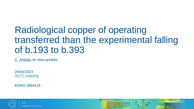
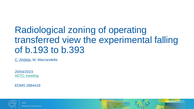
copper: copper -> zoning
than: than -> view
